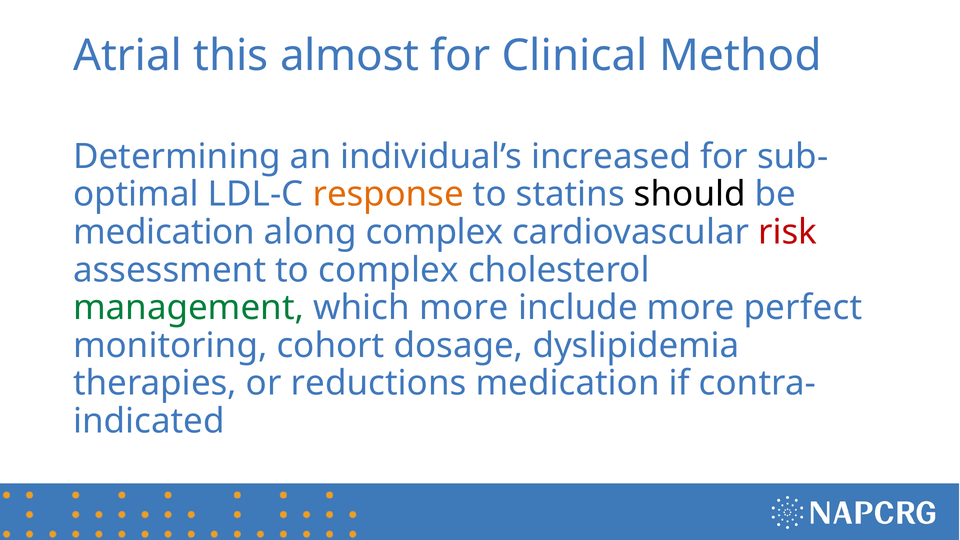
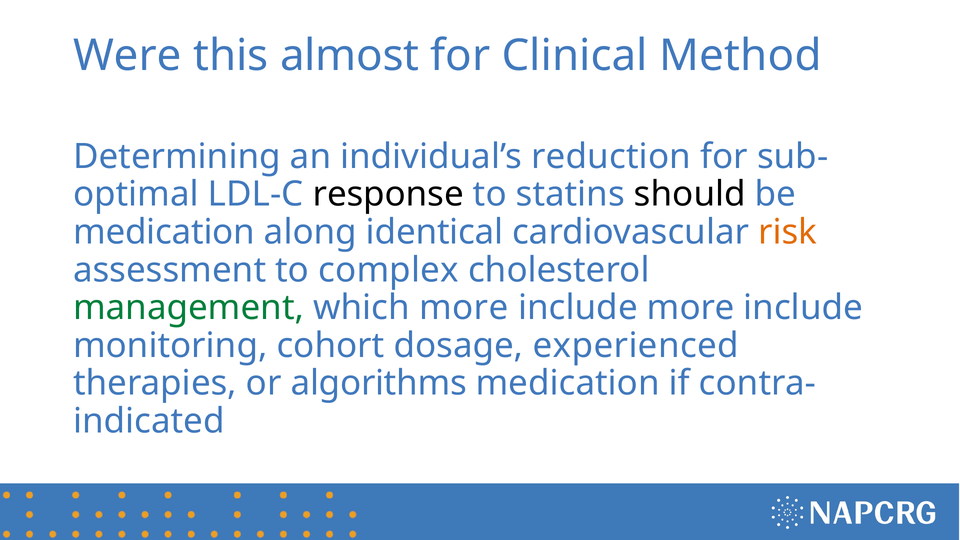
Atrial: Atrial -> Were
increased: increased -> reduction
response colour: orange -> black
along complex: complex -> identical
risk colour: red -> orange
include more perfect: perfect -> include
dyslipidemia: dyslipidemia -> experienced
reductions: reductions -> algorithms
